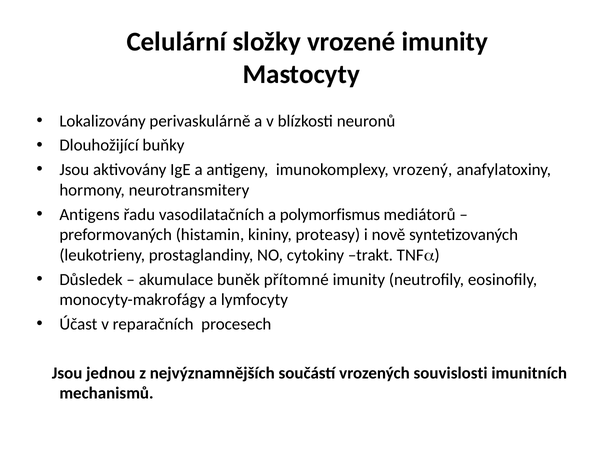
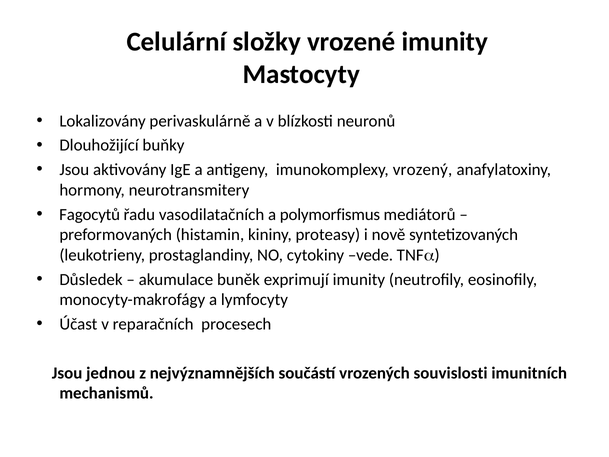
Antigens: Antigens -> Fagocytů
trakt: trakt -> vede
přítomné: přítomné -> exprimují
